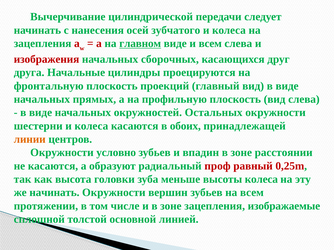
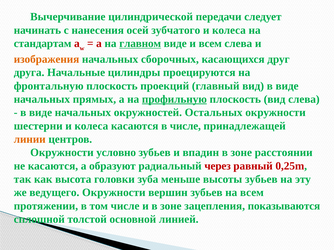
зацепления at (43, 44): зацепления -> стандартам
изображения colour: red -> orange
профильную underline: none -> present
в обоих: обоих -> числе
проф: проф -> через
высоты колеса: колеса -> зубьев
же начинать: начинать -> ведущего
изображаемые: изображаемые -> показываются
